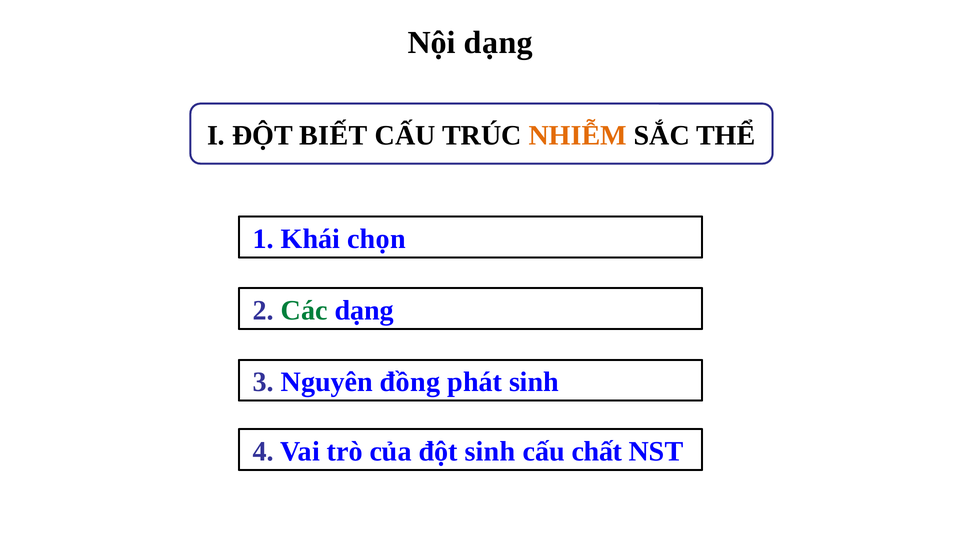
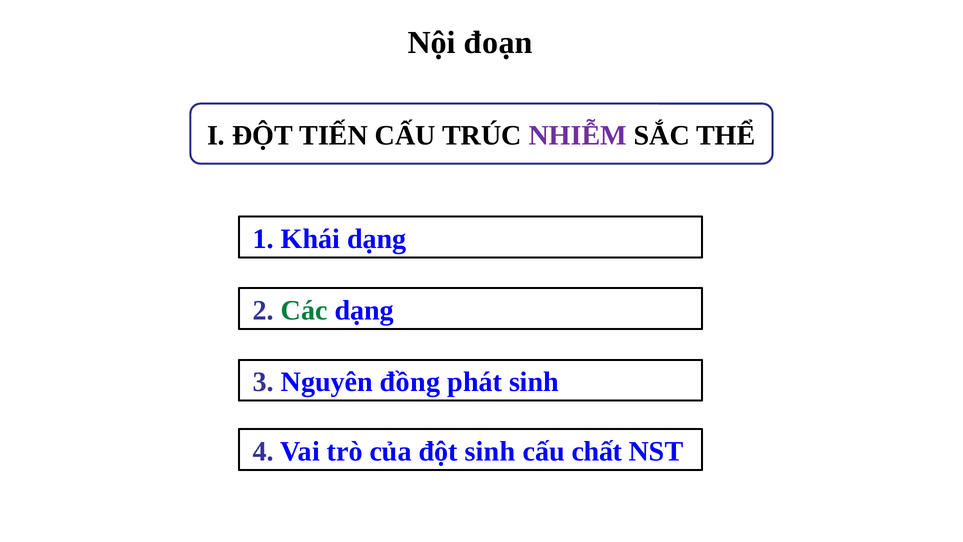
Nội dạng: dạng -> đoạn
BIẾT: BIẾT -> TIẾN
NHIỄM colour: orange -> purple
Khái chọn: chọn -> dạng
